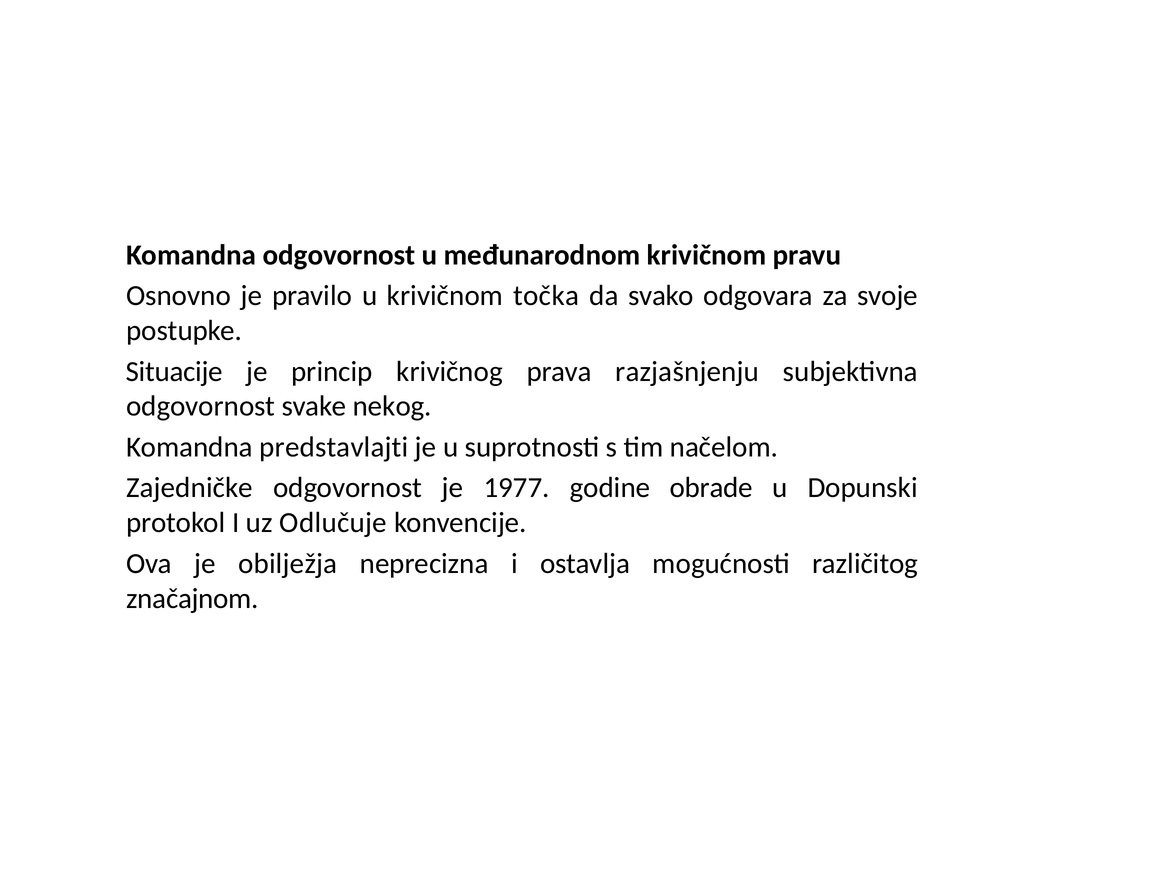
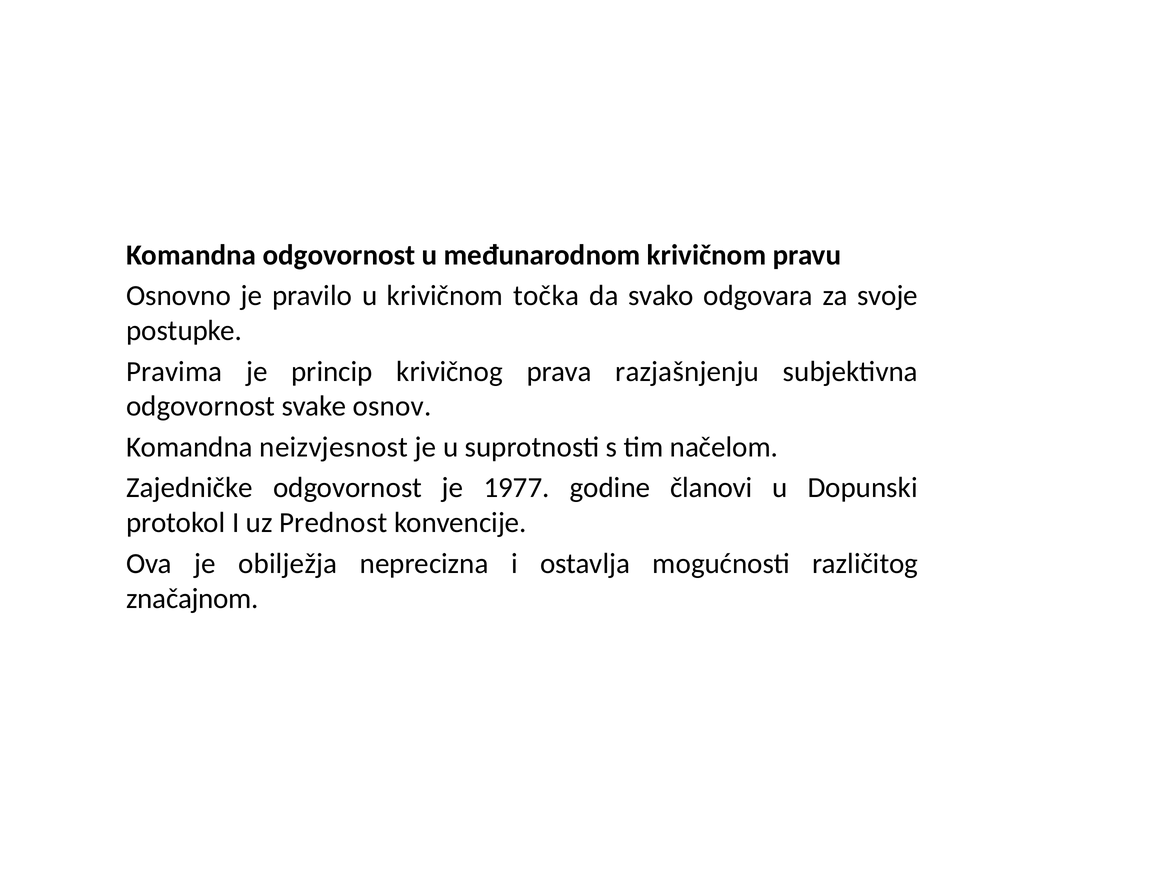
Situacije: Situacije -> Pravima
nekog: nekog -> osnov
predstavlajti: predstavlajti -> neizvjesnost
obrade: obrade -> članovi
Odlučuje: Odlučuje -> Prednost
